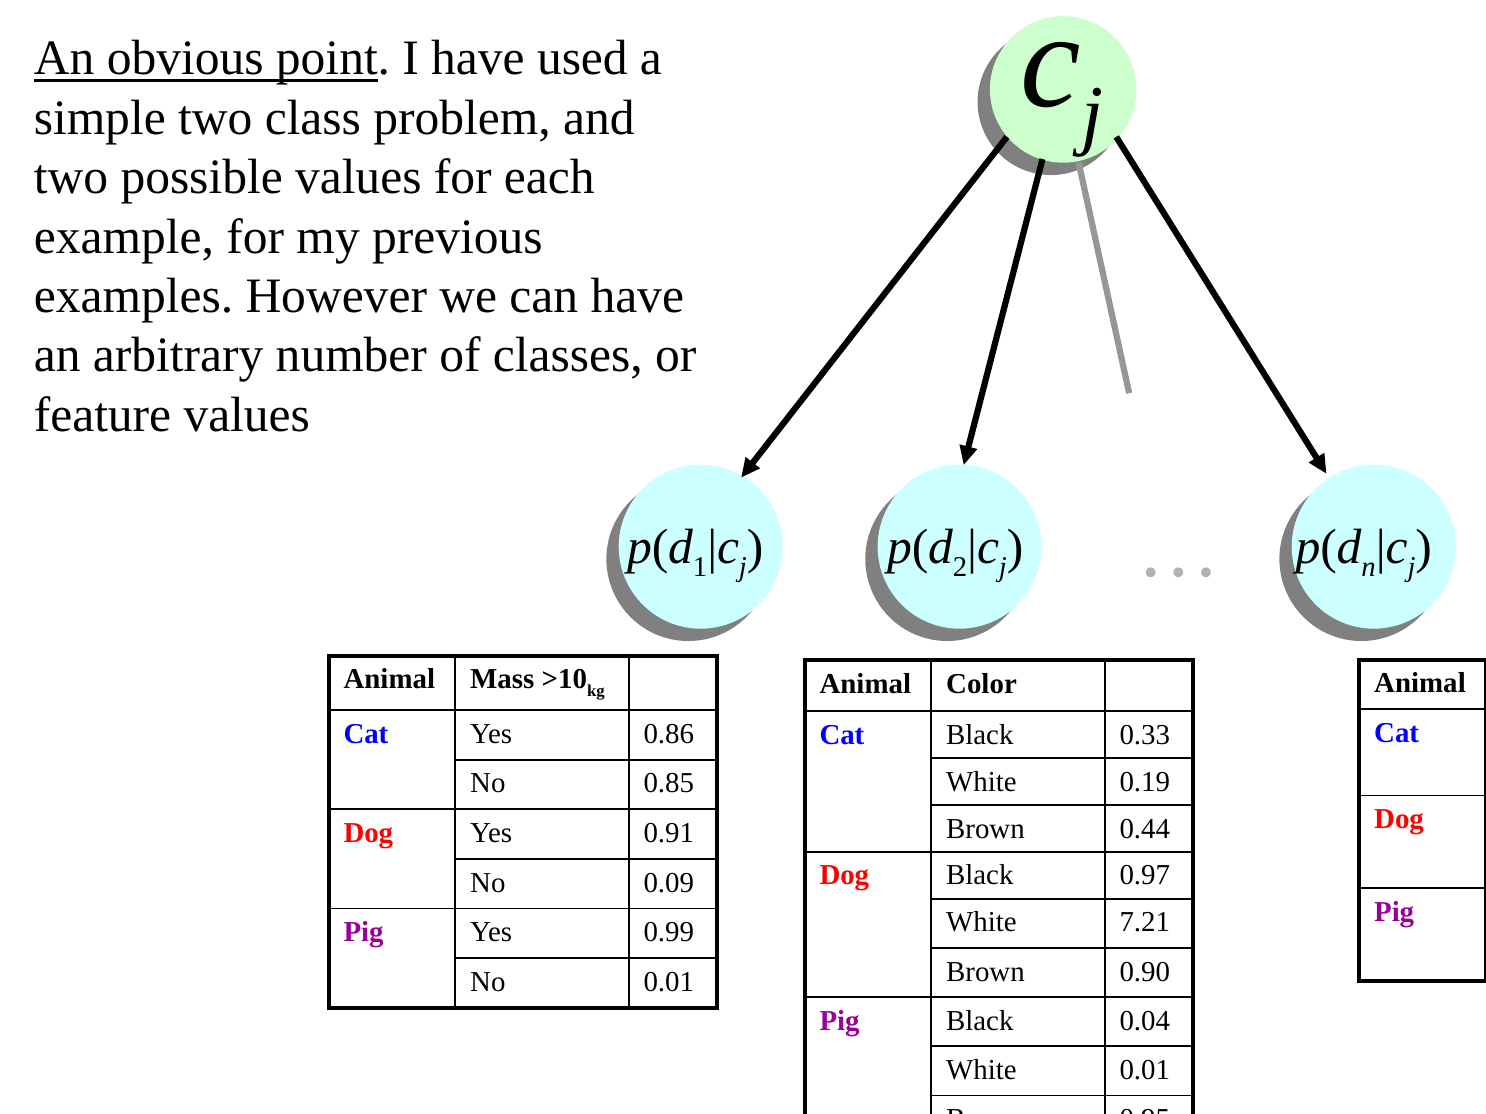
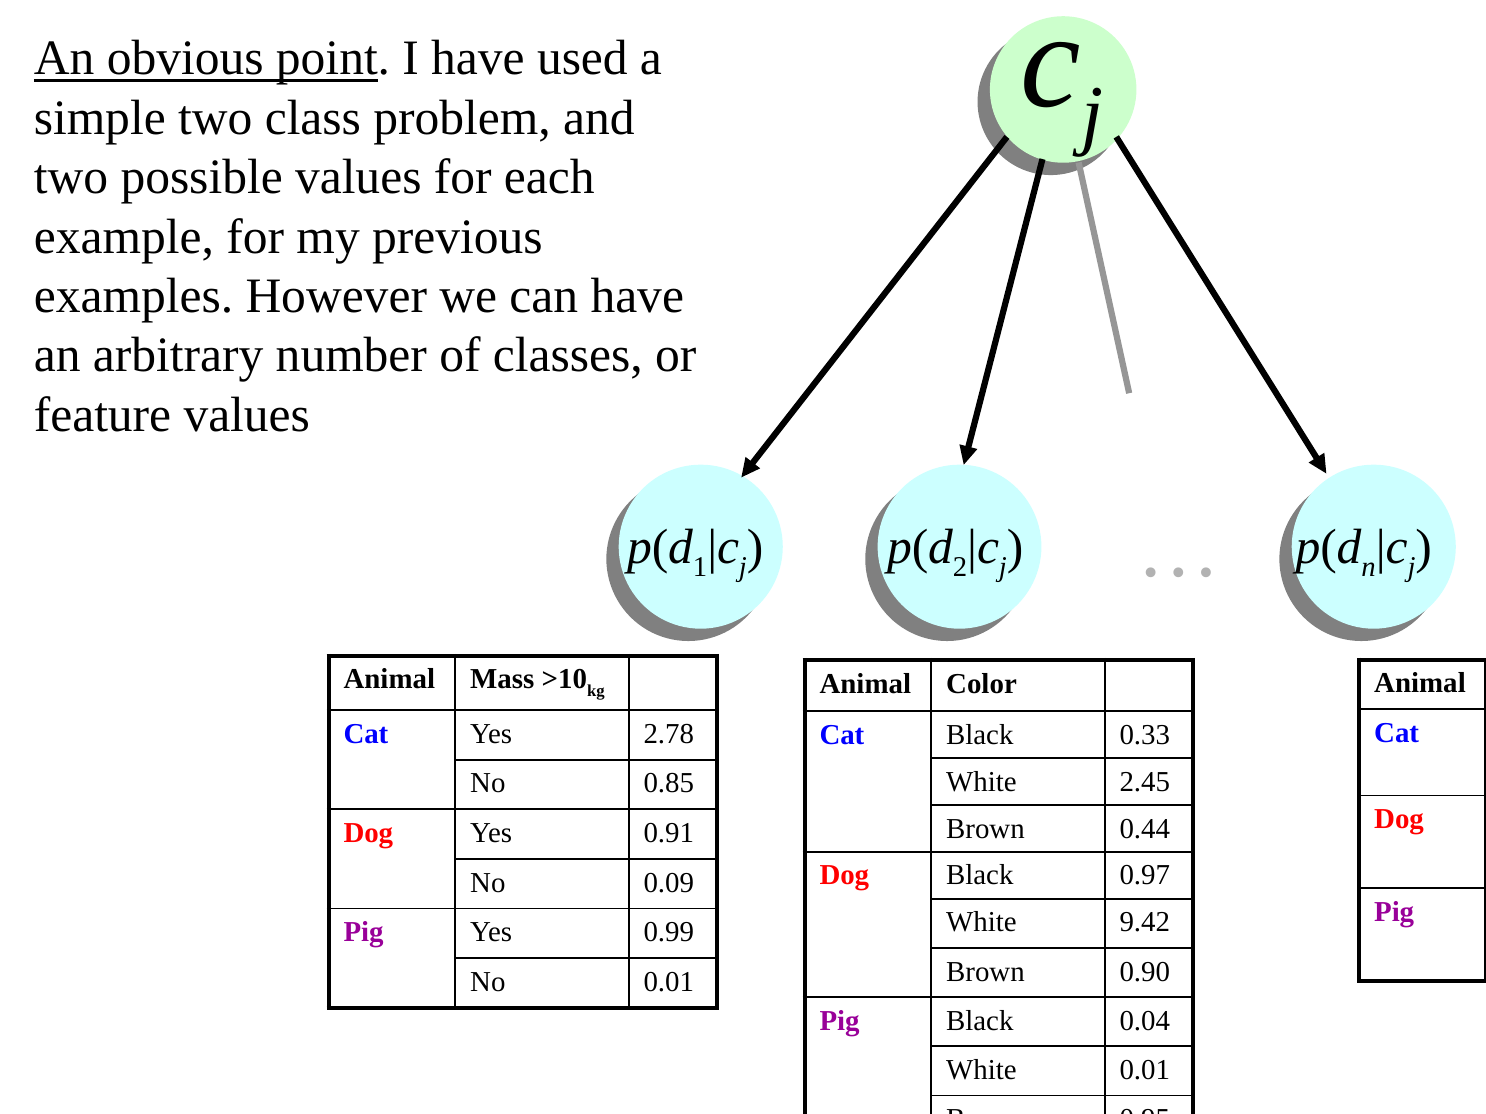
0.86: 0.86 -> 2.78
0.19: 0.19 -> 2.45
7.21: 7.21 -> 9.42
